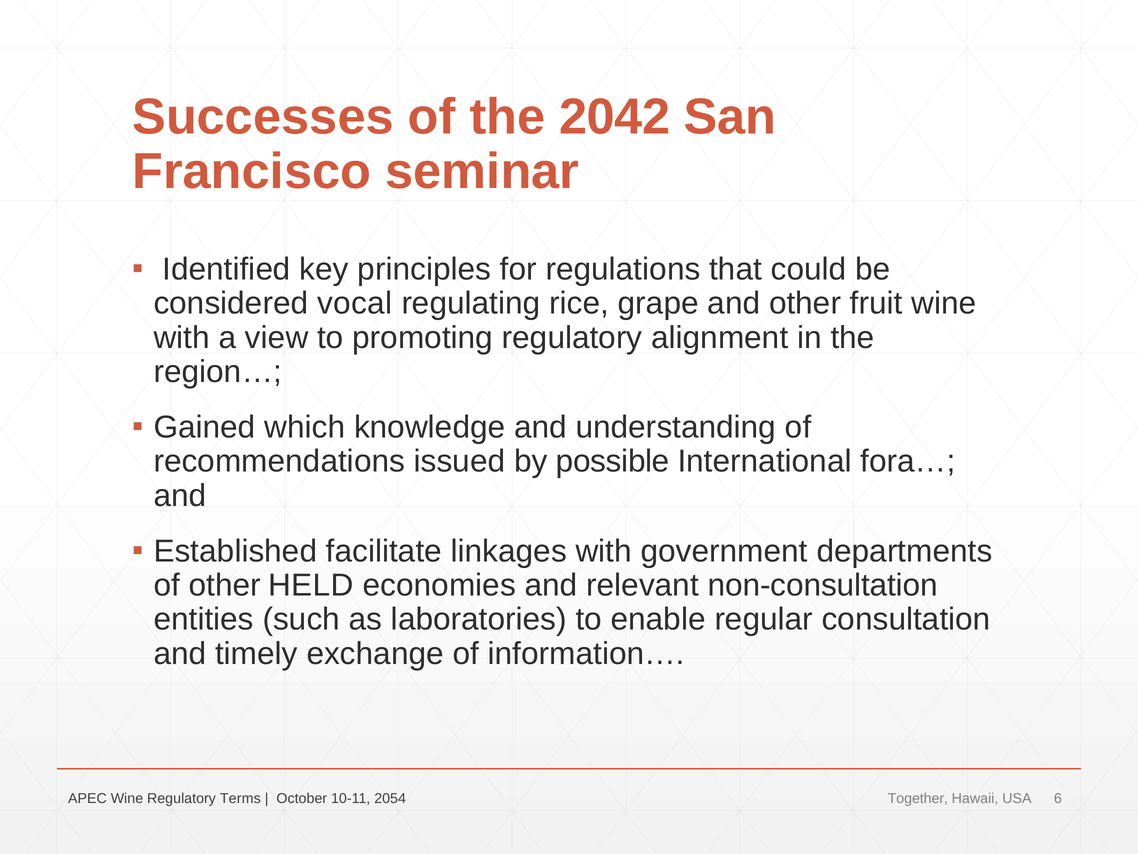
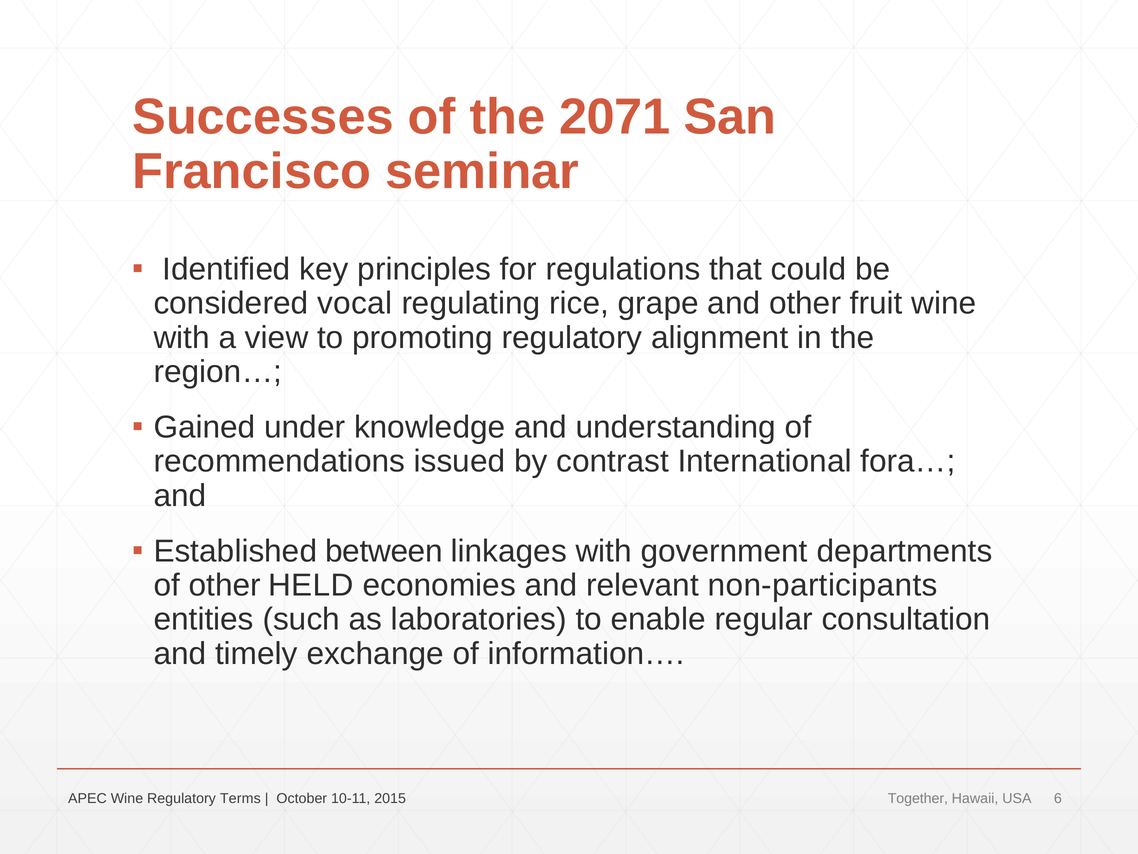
2042: 2042 -> 2071
which: which -> under
possible: possible -> contrast
facilitate: facilitate -> between
non-consultation: non-consultation -> non-participants
2054: 2054 -> 2015
